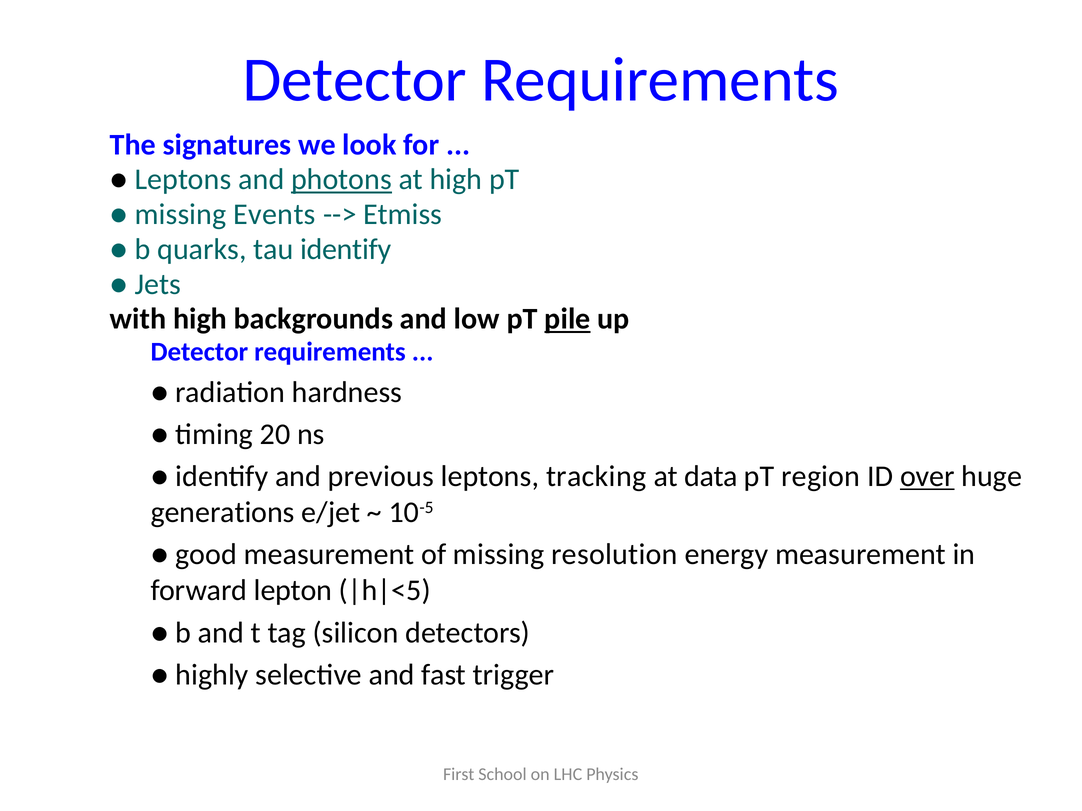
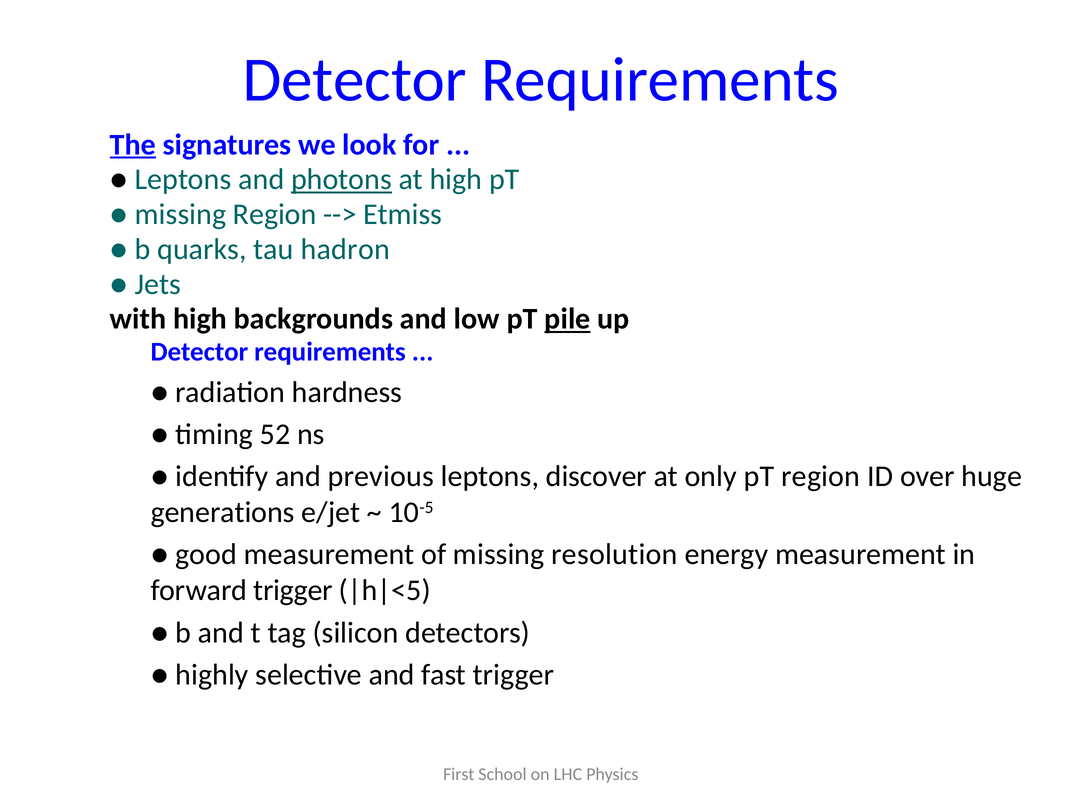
The underline: none -> present
missing Events: Events -> Region
tau identify: identify -> hadron
20: 20 -> 52
tracking: tracking -> discover
data: data -> only
over underline: present -> none
forward lepton: lepton -> trigger
